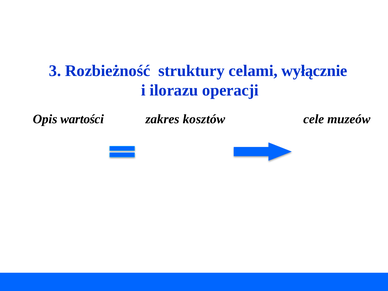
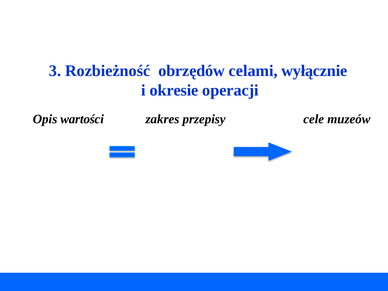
struktury: struktury -> obrzędów
ilorazu: ilorazu -> okresie
kosztów: kosztów -> przepisy
